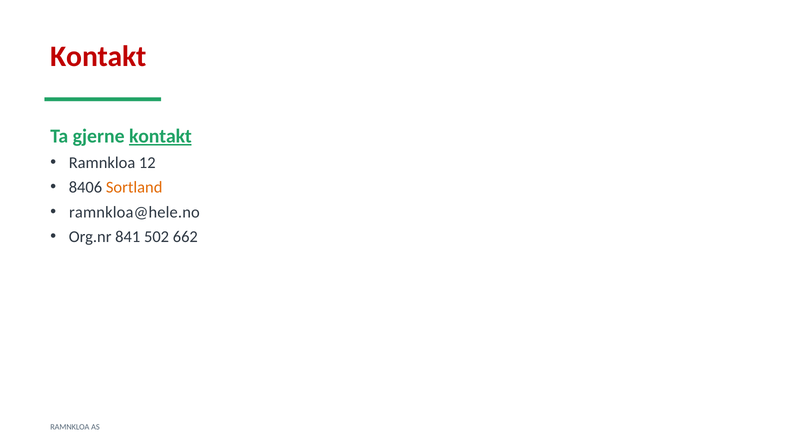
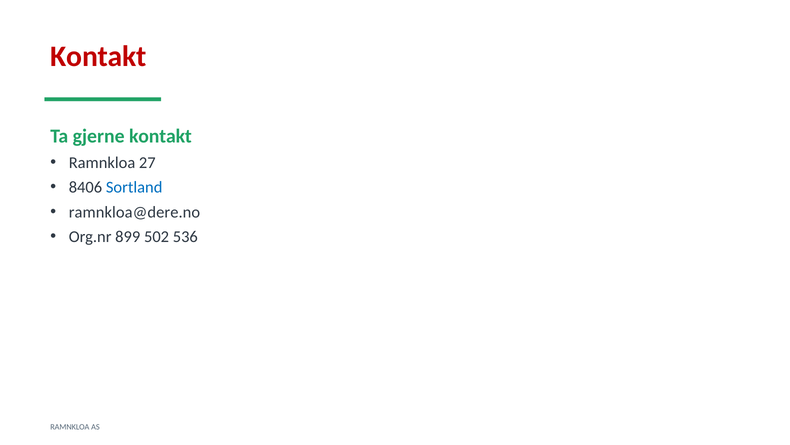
kontakt at (160, 136) underline: present -> none
12: 12 -> 27
Sortland colour: orange -> blue
ramnkloa@hele.no: ramnkloa@hele.no -> ramnkloa@dere.no
841: 841 -> 899
662: 662 -> 536
